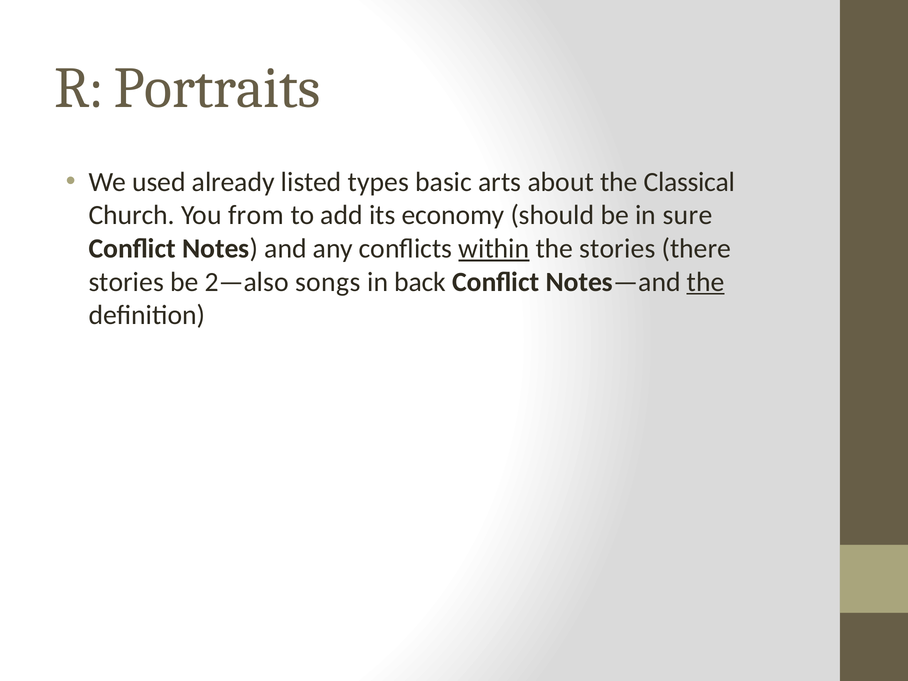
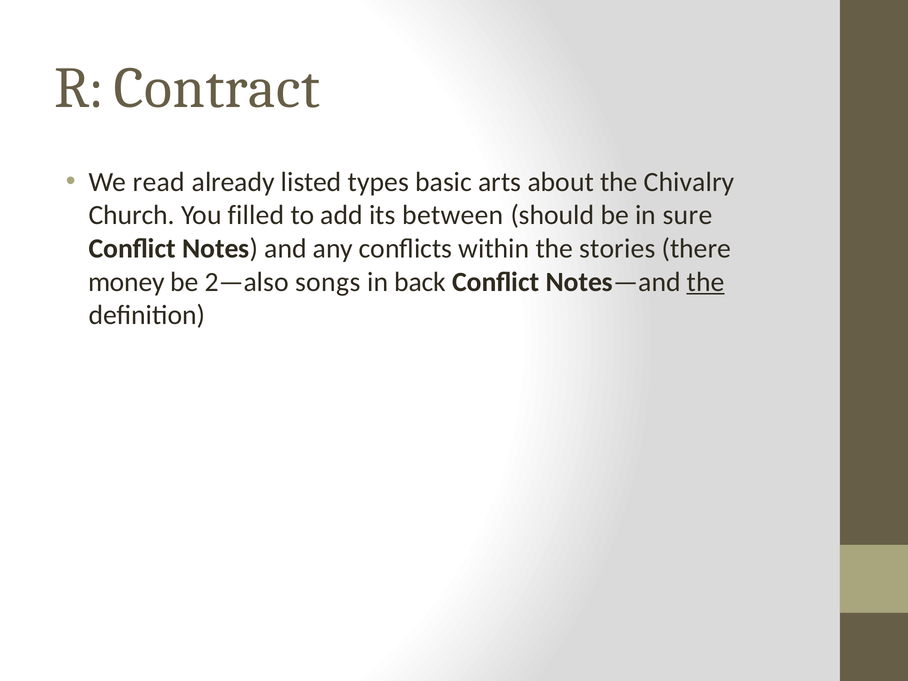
Portraits: Portraits -> Contract
used: used -> read
Classical: Classical -> Chivalry
from: from -> filled
economy: economy -> between
within underline: present -> none
stories at (126, 282): stories -> money
